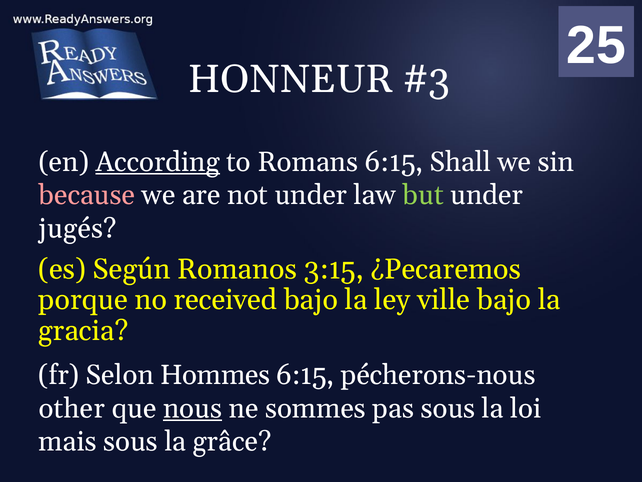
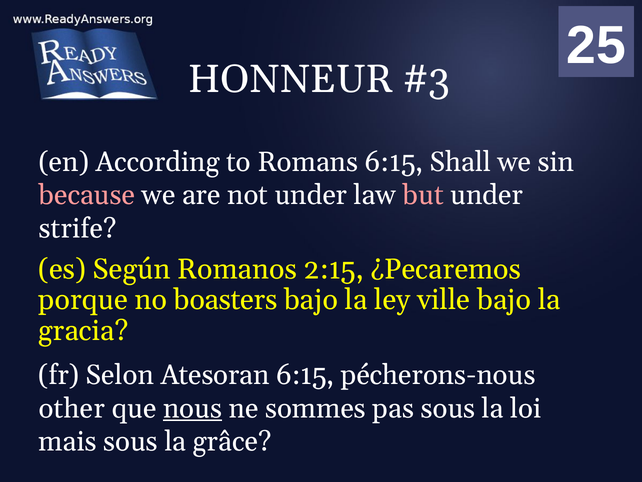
According underline: present -> none
but colour: light green -> pink
jugés: jugés -> strife
3:15: 3:15 -> 2:15
received: received -> boasters
Hommes: Hommes -> Atesoran
